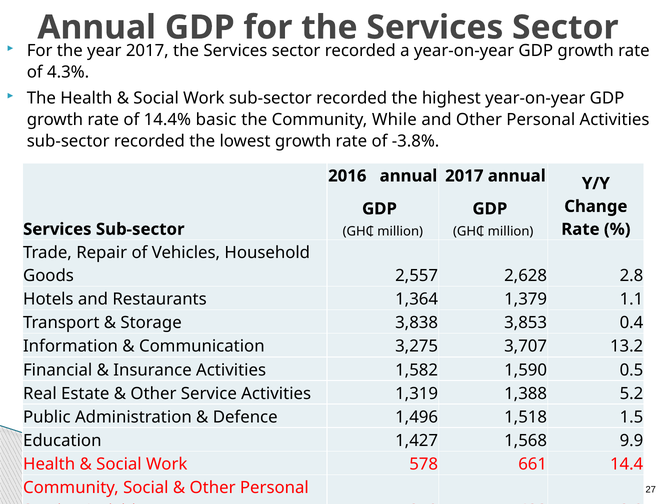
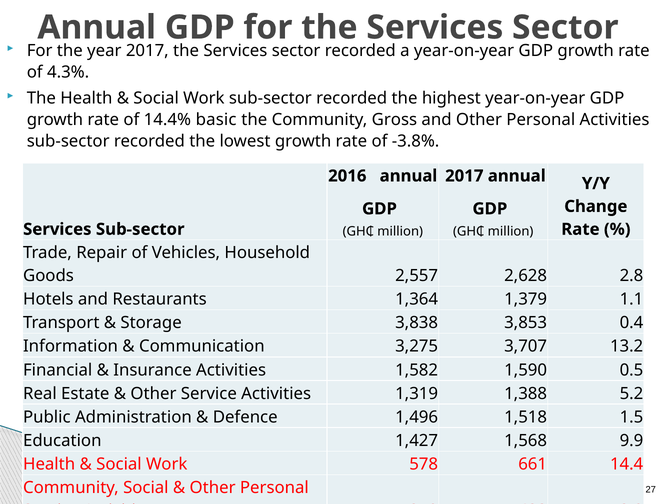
While: While -> Gross
